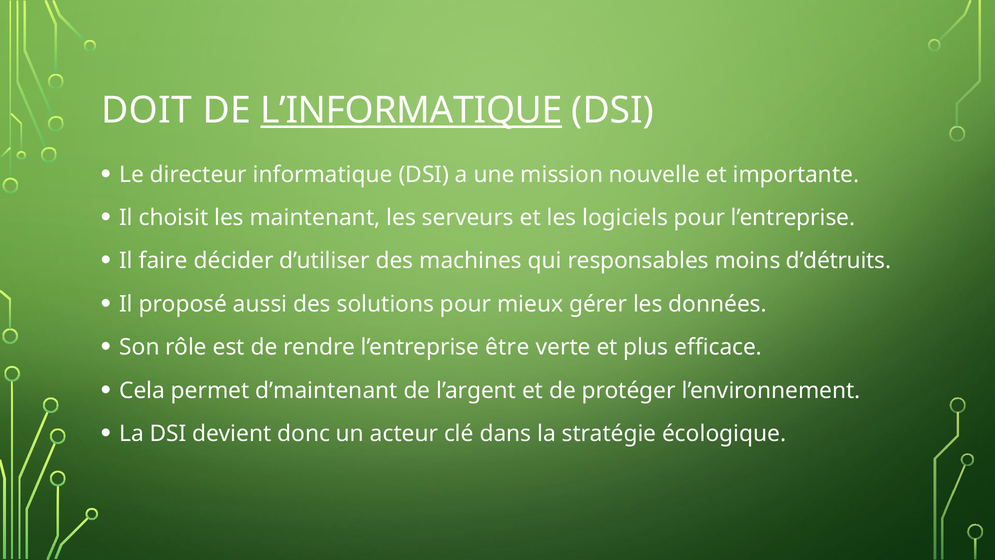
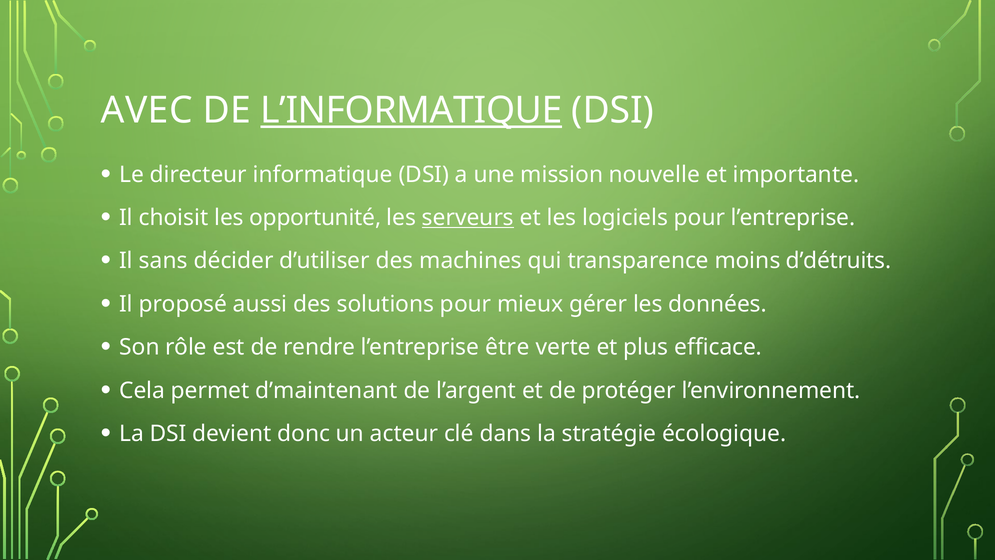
DOIT: DOIT -> AVEC
maintenant: maintenant -> opportunité
serveurs underline: none -> present
faire: faire -> sans
responsables: responsables -> transparence
